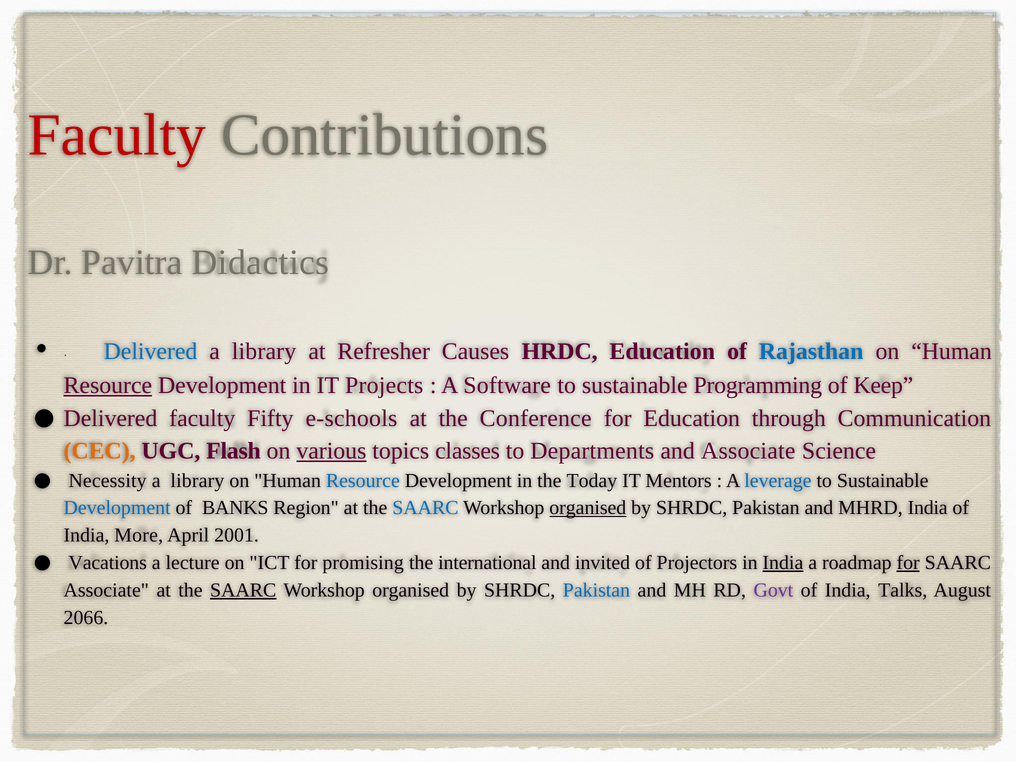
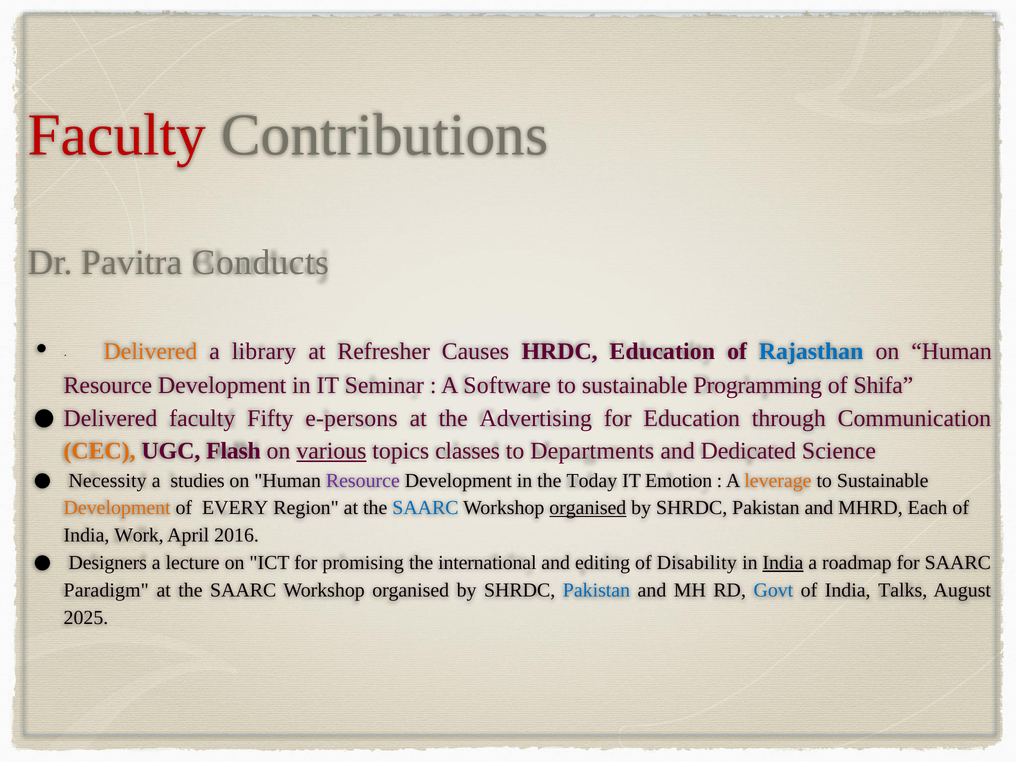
Didactics: Didactics -> Conducts
Delivered at (151, 351) colour: blue -> orange
Resource at (108, 385) underline: present -> none
Projects: Projects -> Seminar
Keep: Keep -> Shifa
e-schools: e-schools -> e-persons
Conference: Conference -> Advertising
and Associate: Associate -> Dedicated
library at (197, 481): library -> studies
Resource at (363, 481) colour: blue -> purple
Mentors: Mentors -> Emotion
leverage colour: blue -> orange
Development at (117, 508) colour: blue -> orange
BANKS: BANKS -> EVERY
MHRD India: India -> Each
More: More -> Work
2001: 2001 -> 2016
Vacations: Vacations -> Designers
invited: invited -> editing
Projectors: Projectors -> Disability
for at (908, 563) underline: present -> none
Associate at (106, 590): Associate -> Paradigm
SAARC at (243, 590) underline: present -> none
Govt colour: purple -> blue
2066: 2066 -> 2025
